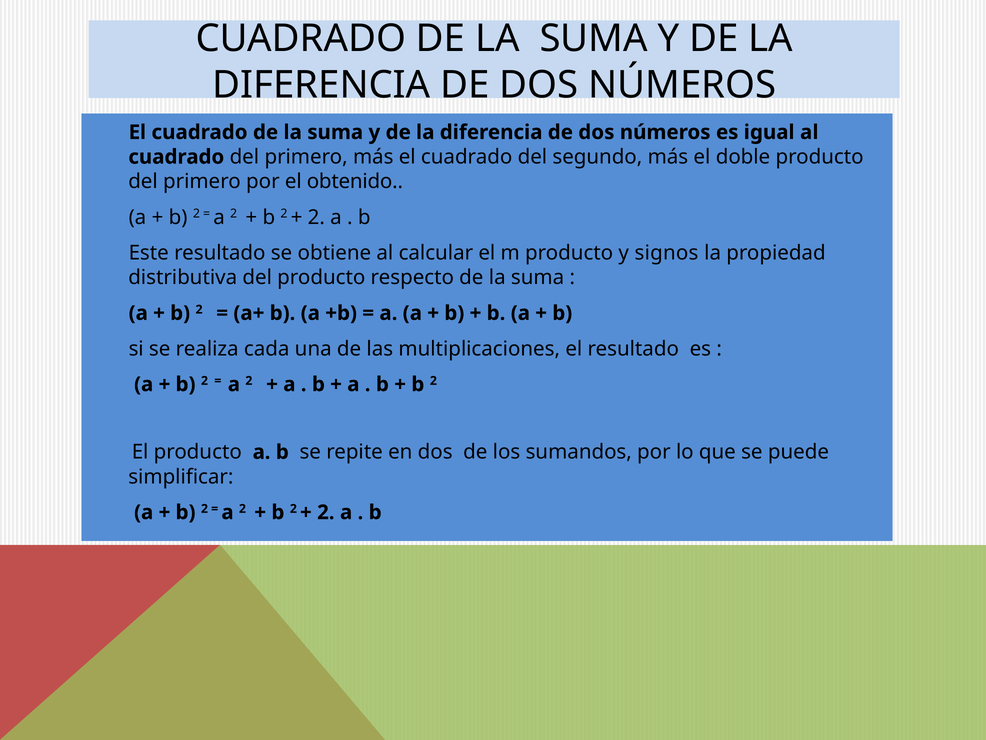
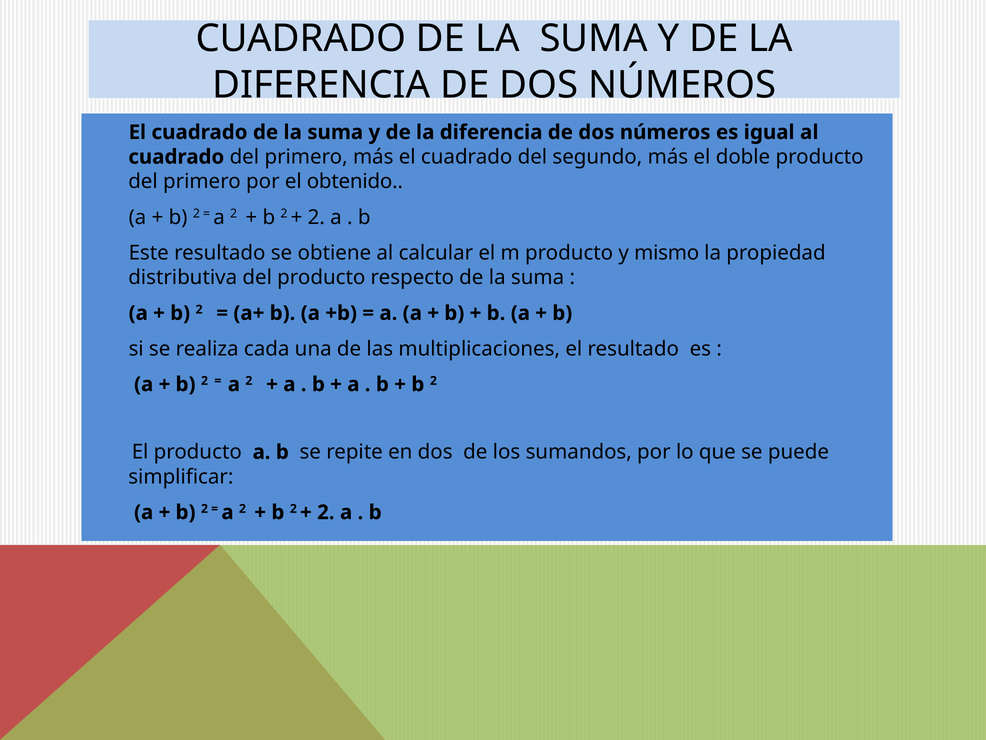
signos: signos -> mismo
